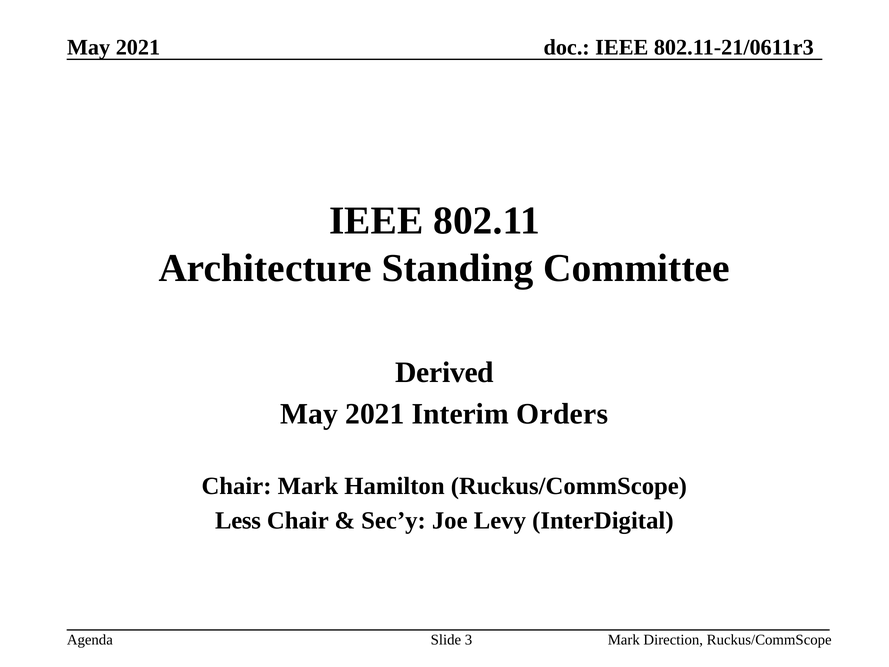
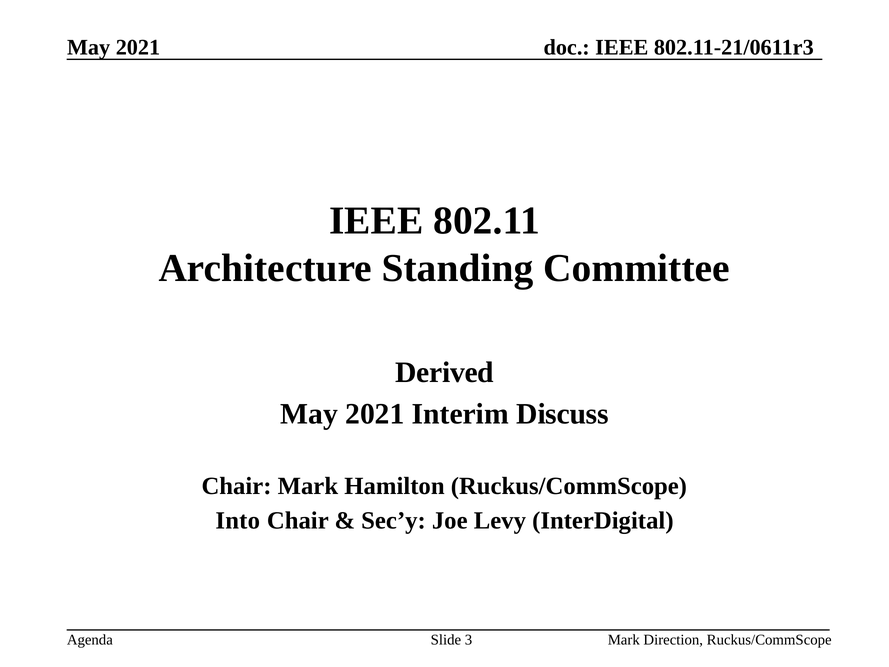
Orders: Orders -> Discuss
Less: Less -> Into
